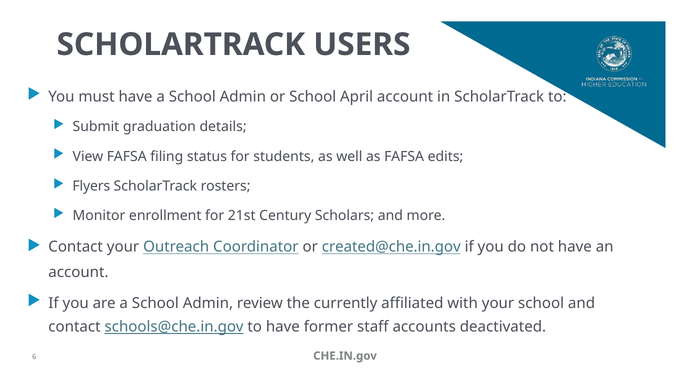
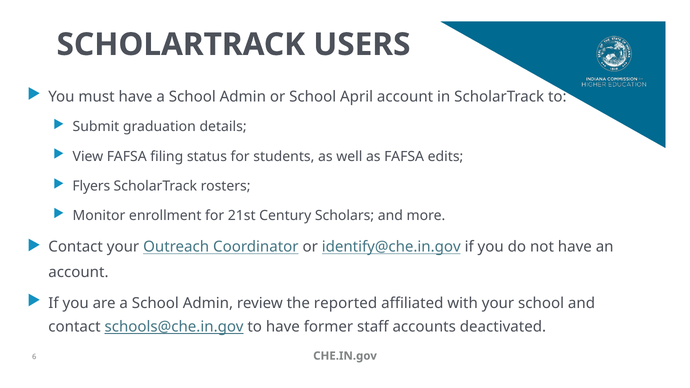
created@che.in.gov: created@che.in.gov -> identify@che.in.gov
currently: currently -> reported
